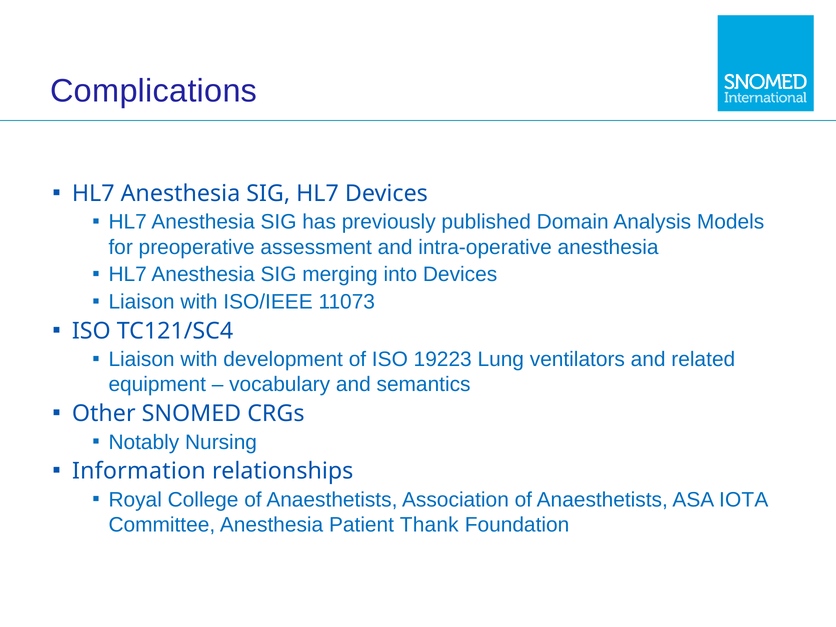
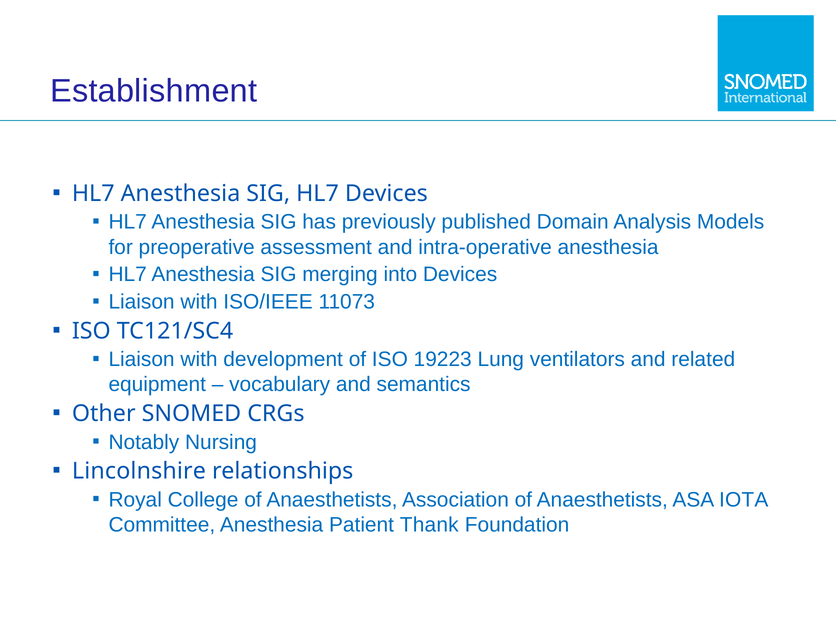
Complications: Complications -> Establishment
Information: Information -> Lincolnshire
